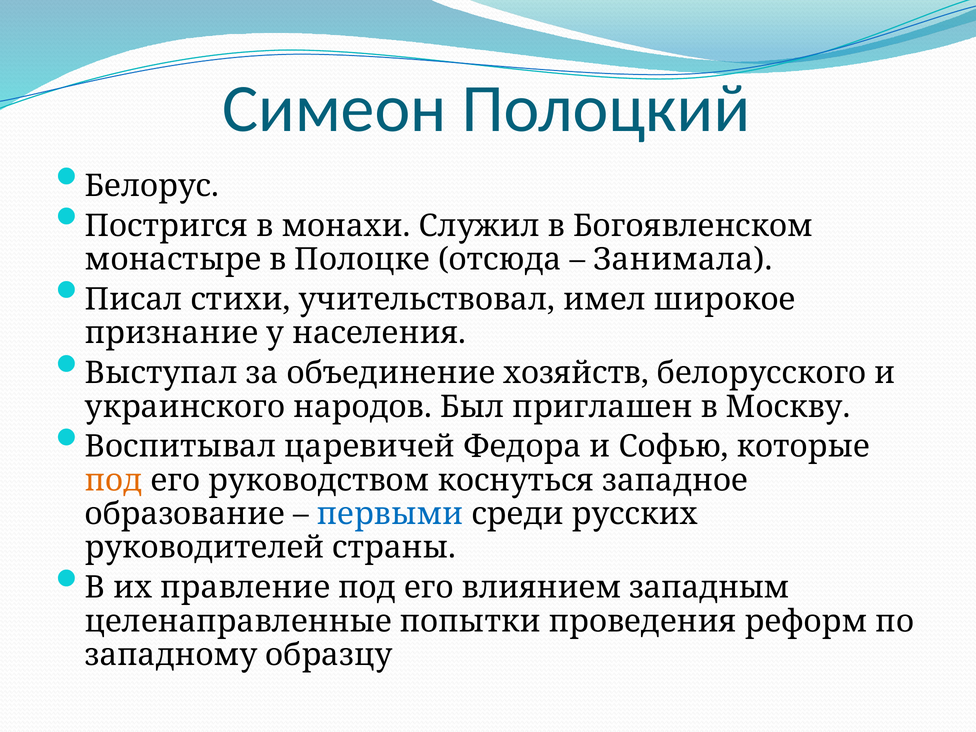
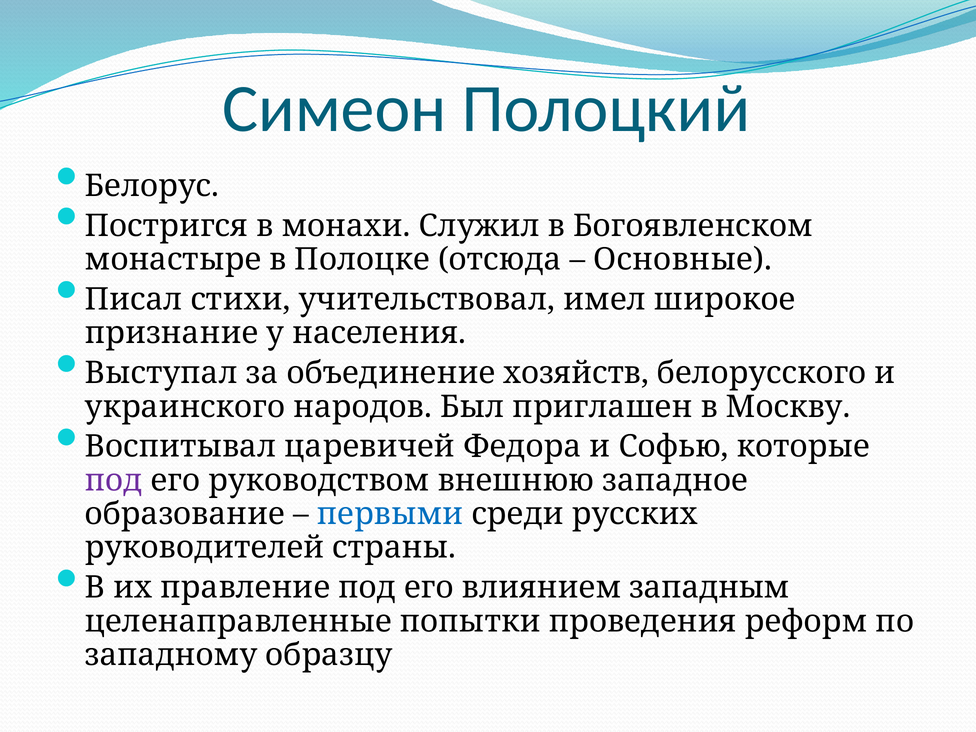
Занимала: Занимала -> Основные
под at (114, 480) colour: orange -> purple
коснуться: коснуться -> внешнюю
